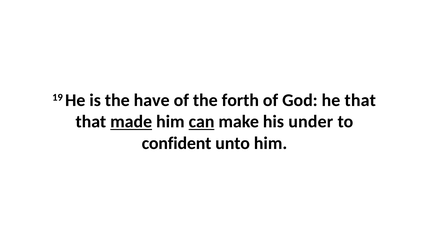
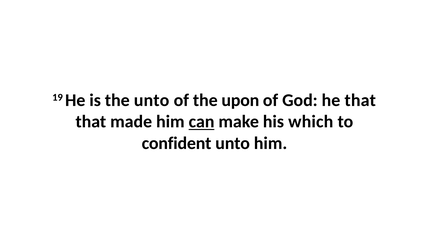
the have: have -> unto
forth: forth -> upon
made underline: present -> none
under: under -> which
